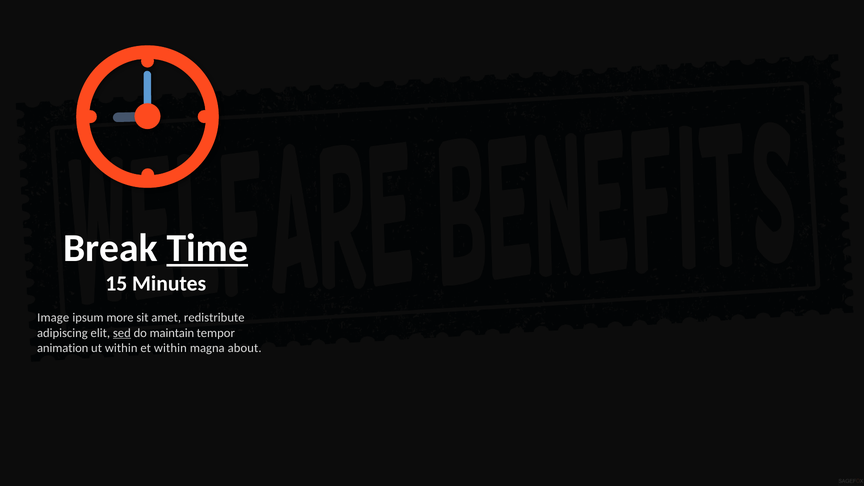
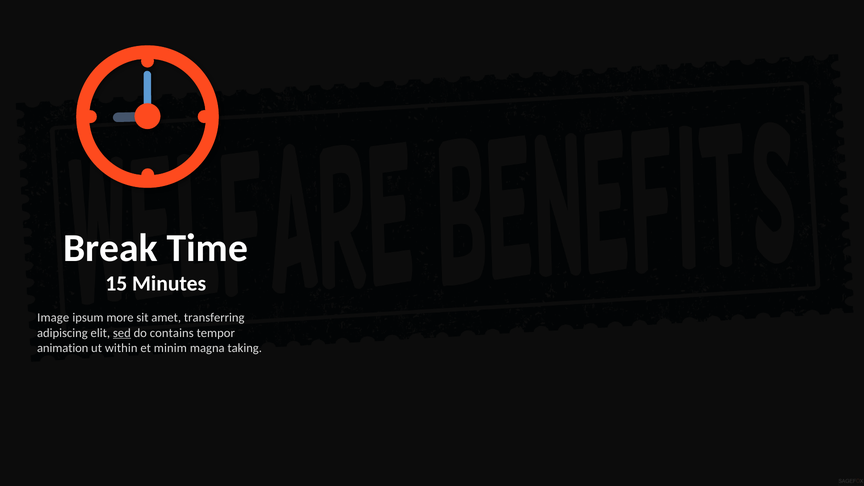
Time underline: present -> none
redistribute: redistribute -> transferring
maintain: maintain -> contains
et within: within -> minim
about: about -> taking
